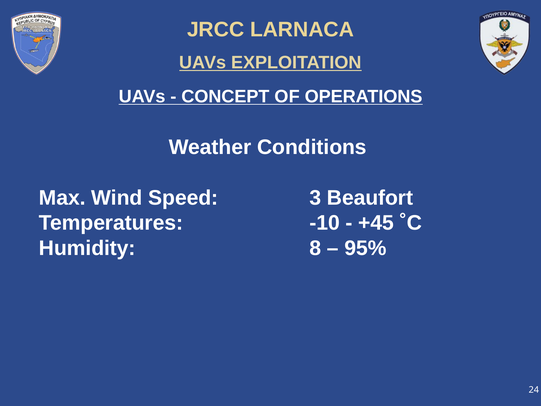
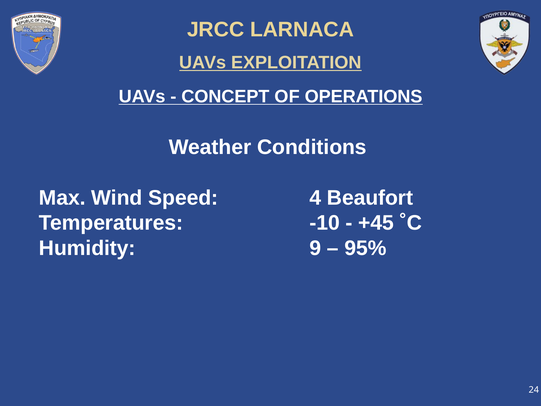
3: 3 -> 4
8: 8 -> 9
